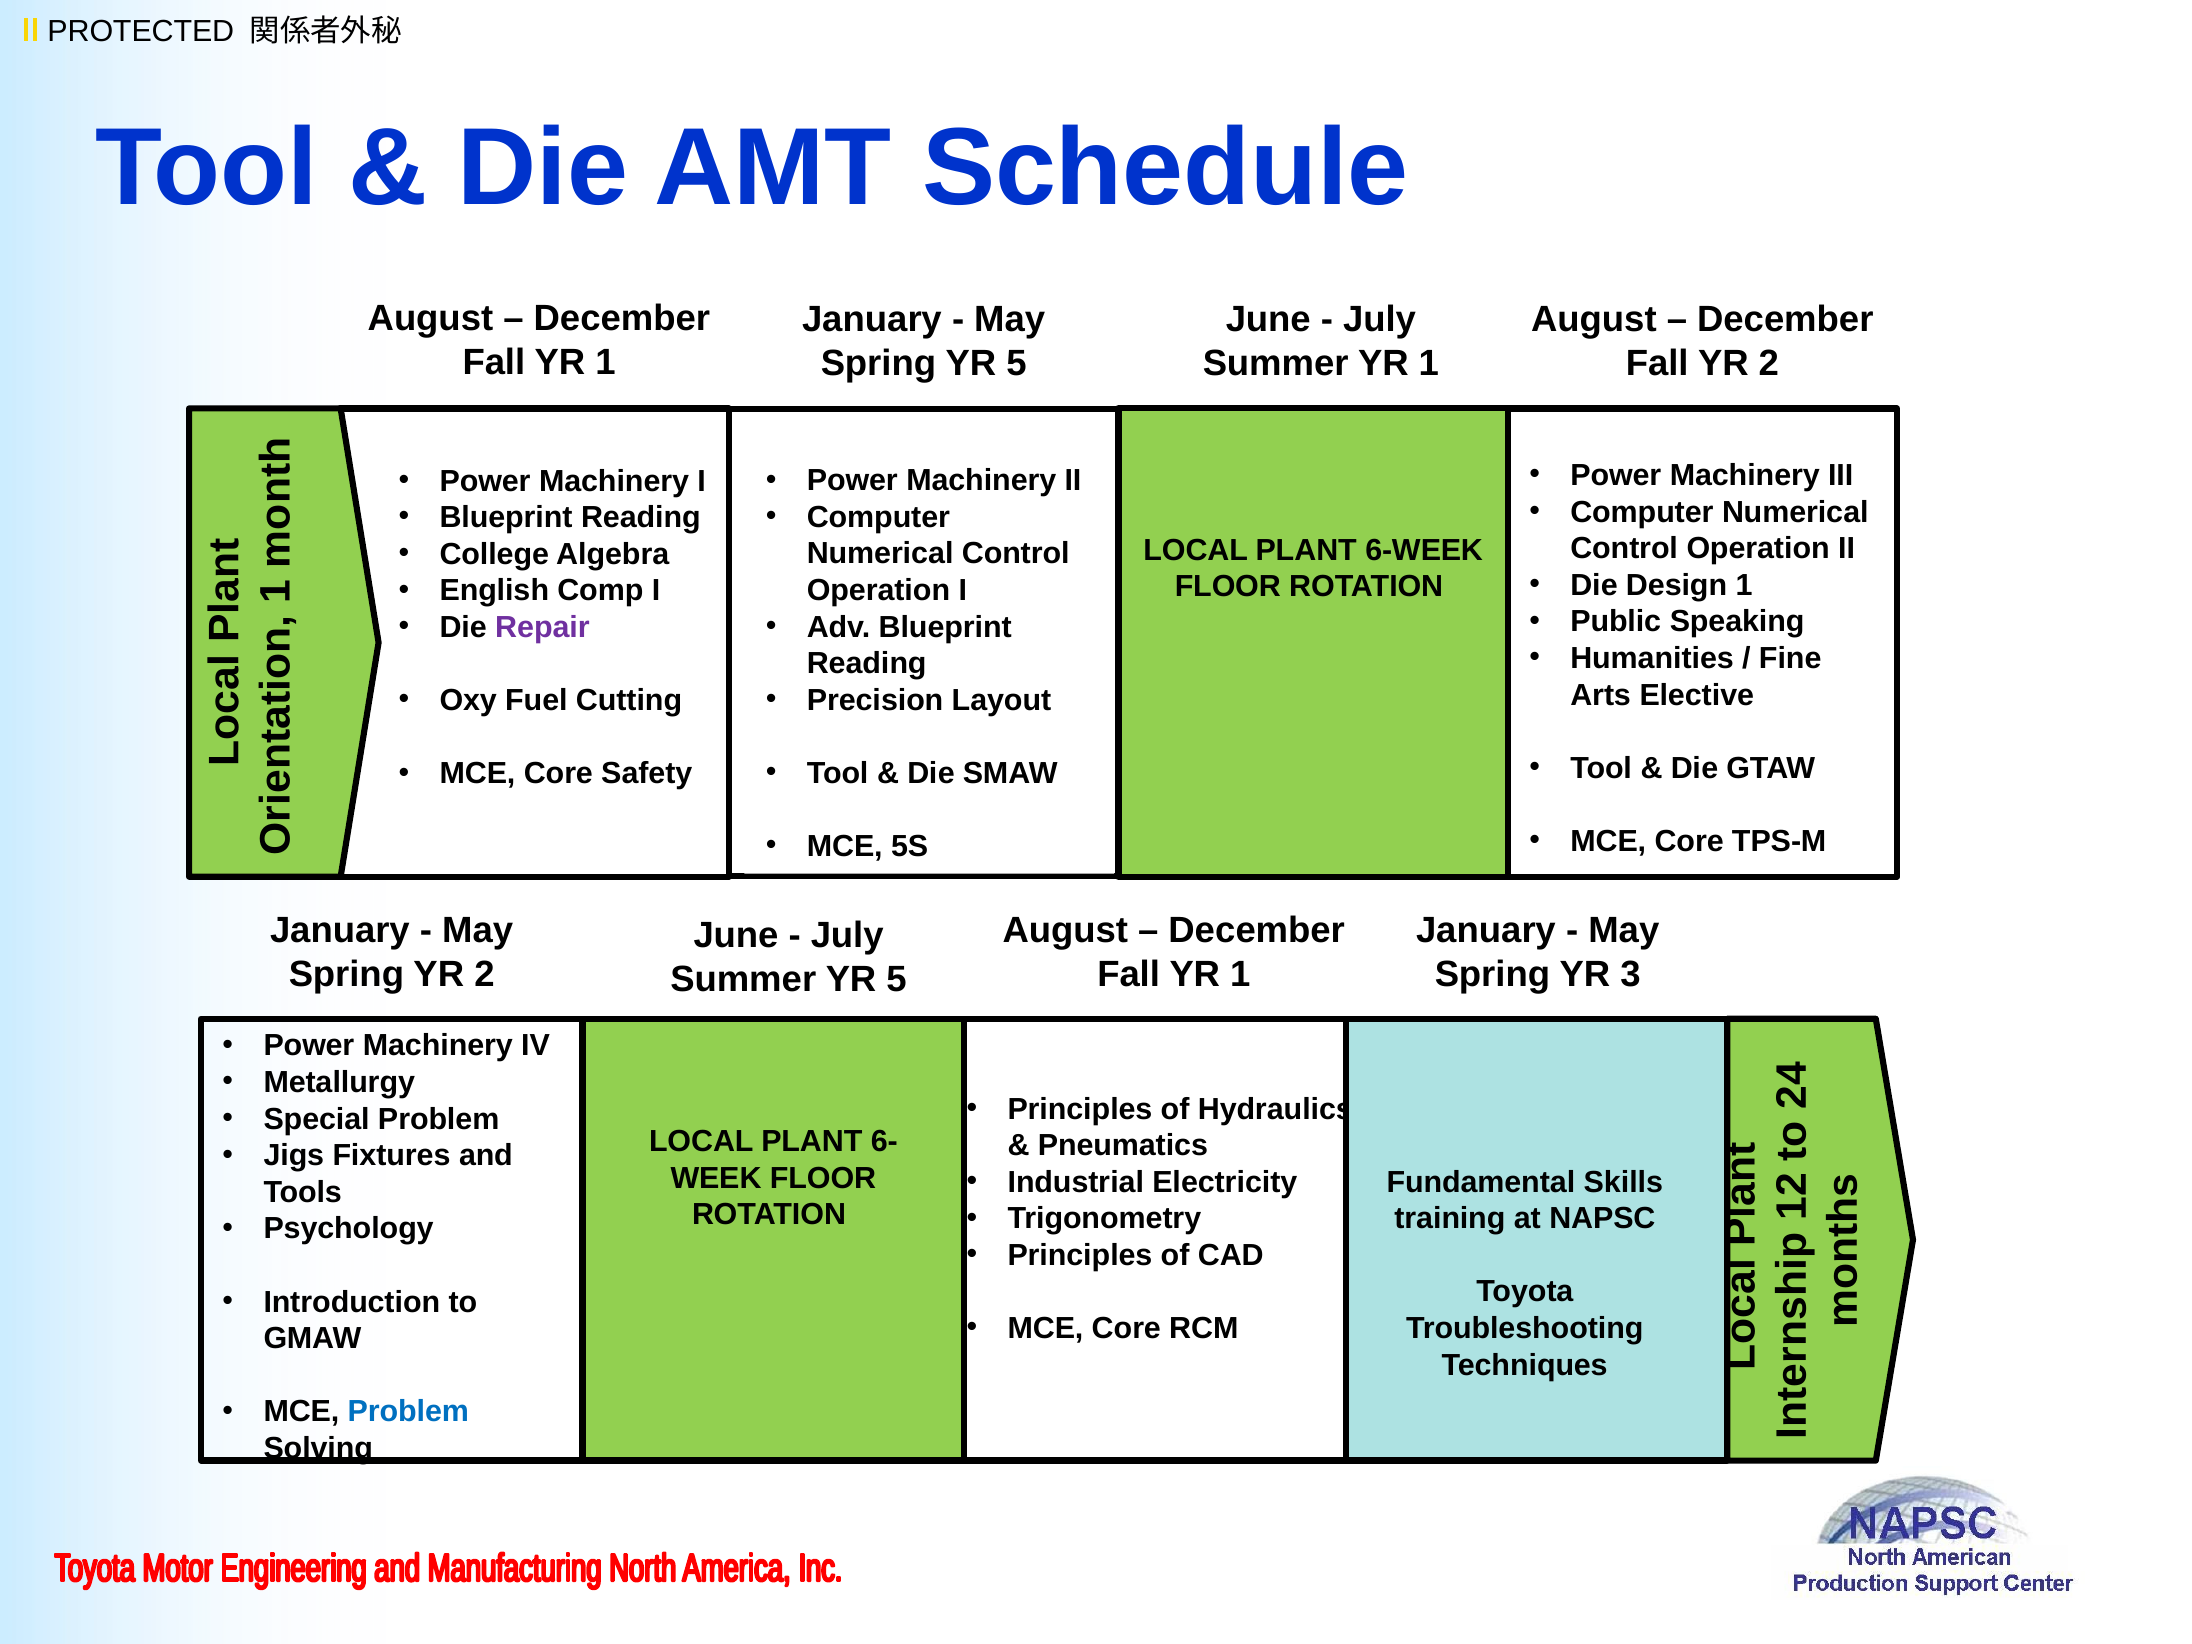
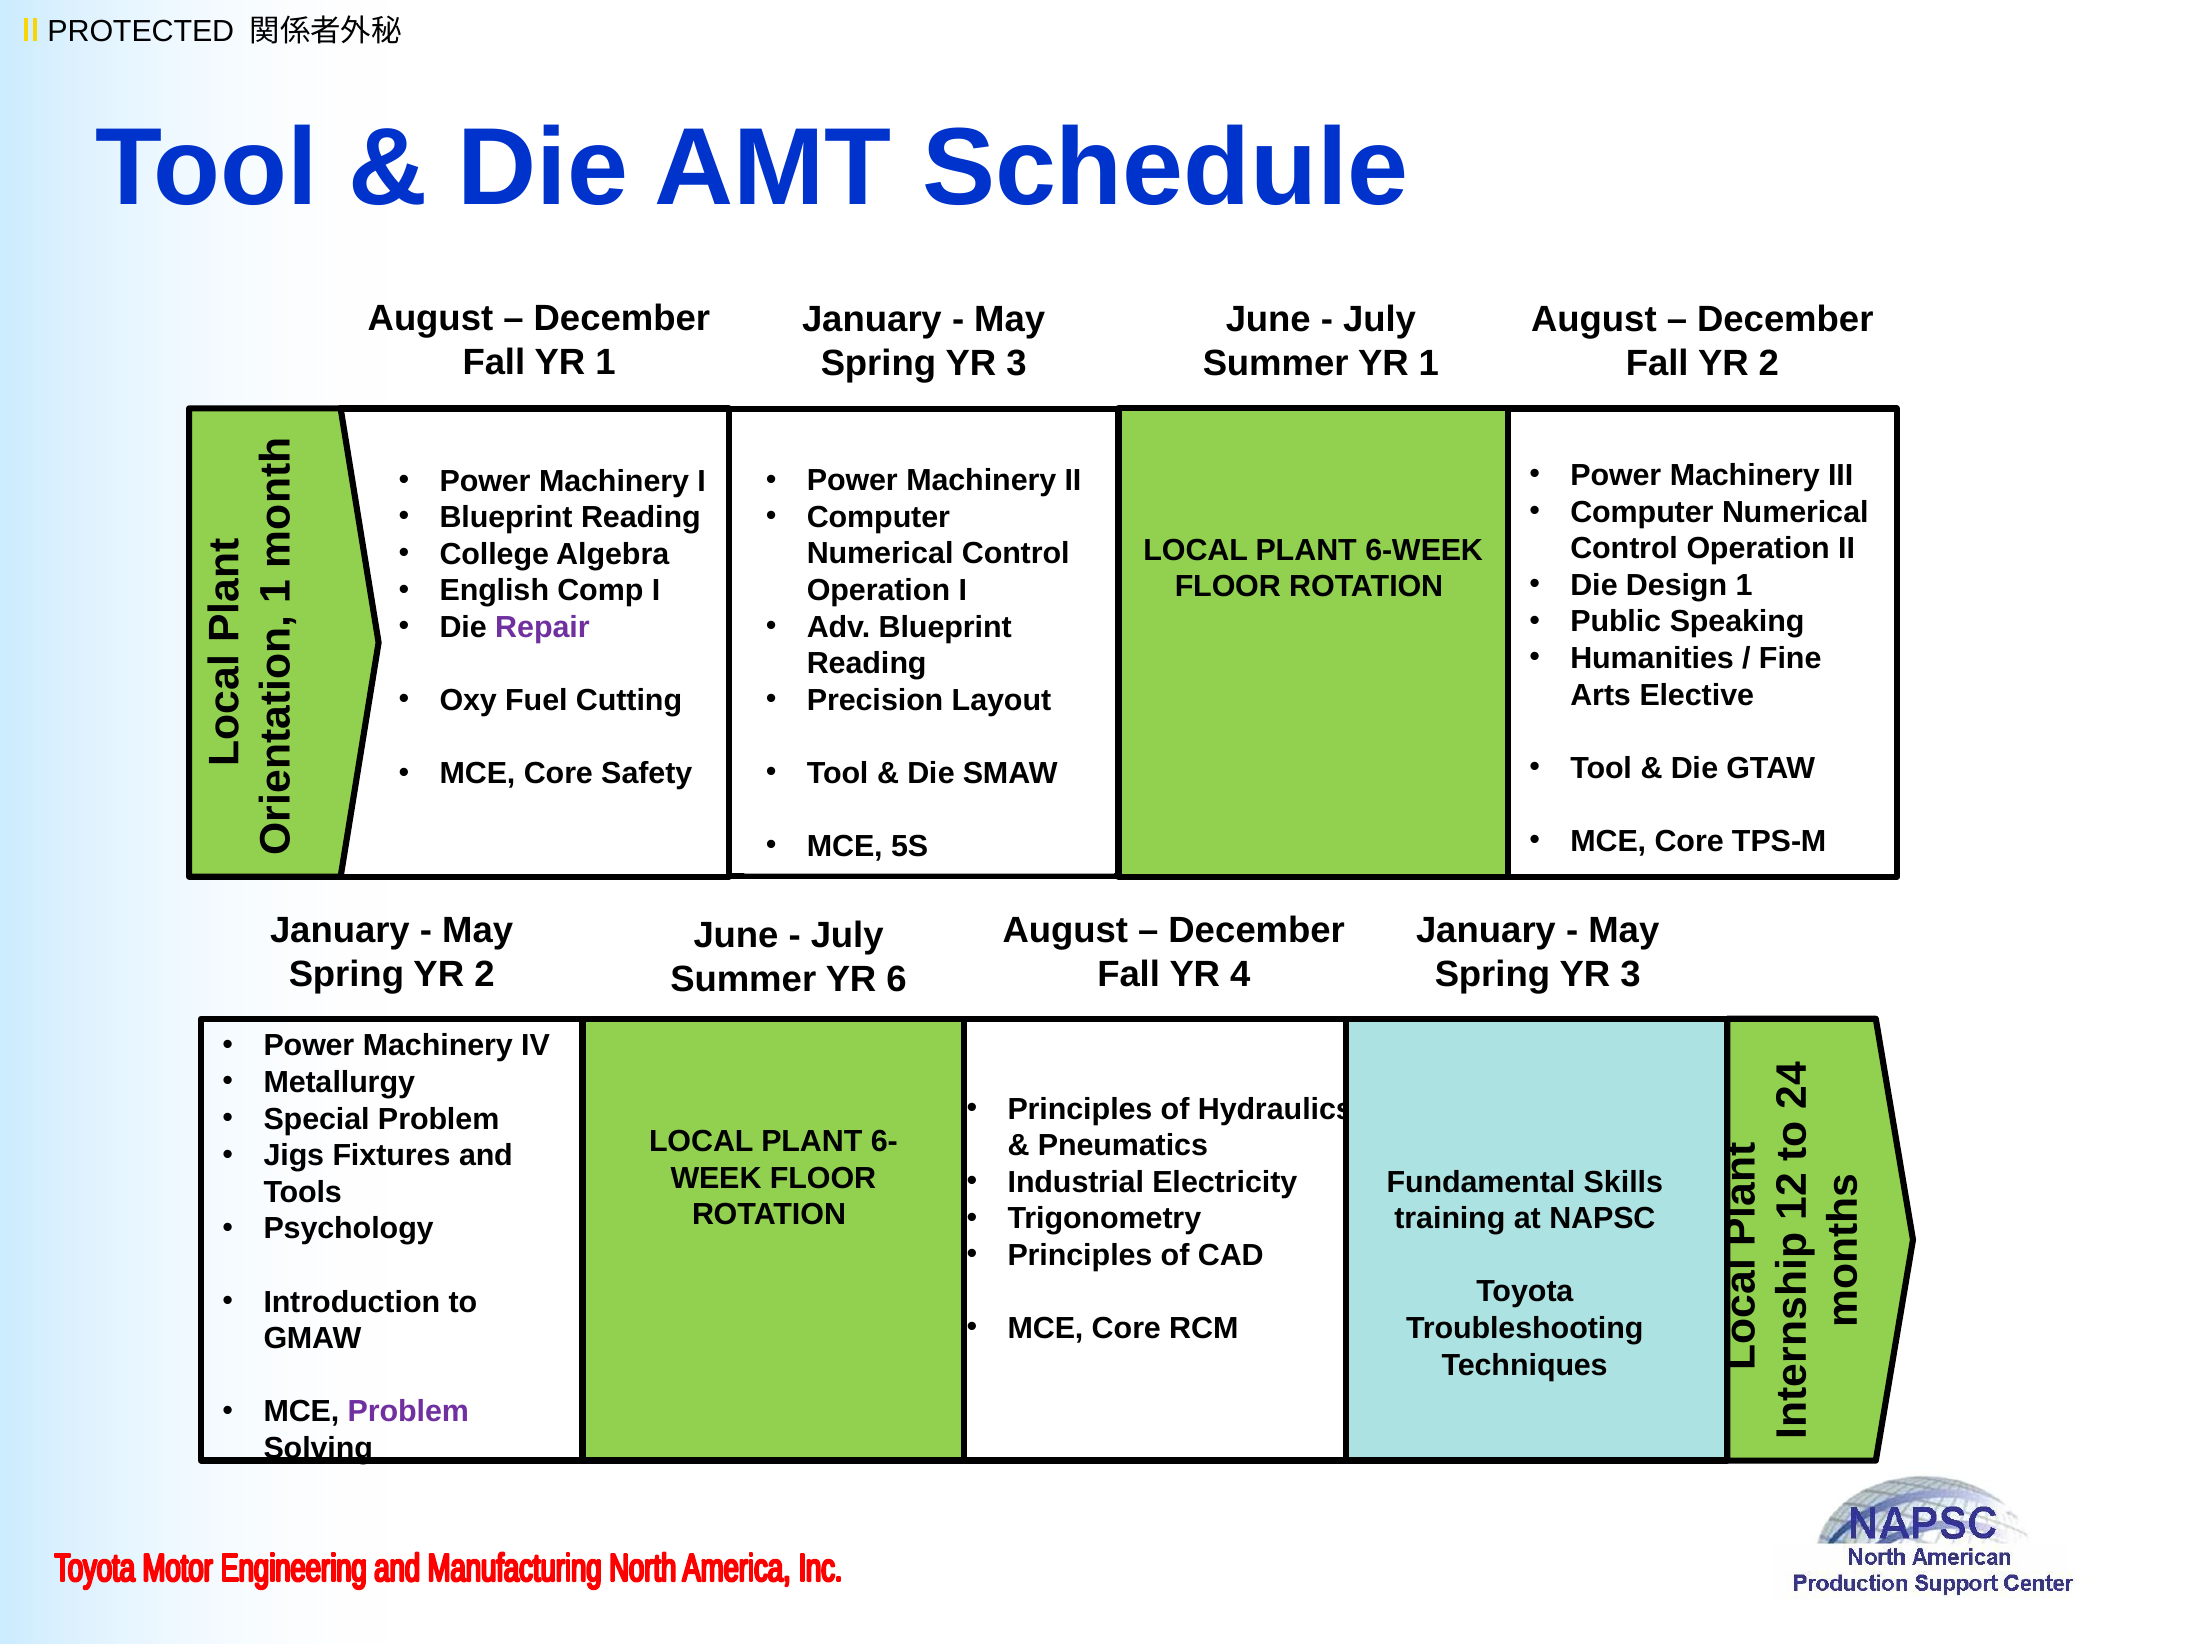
5 at (1017, 364): 5 -> 3
1 at (1240, 974): 1 -> 4
Summer YR 5: 5 -> 6
Problem at (408, 1412) colour: blue -> purple
